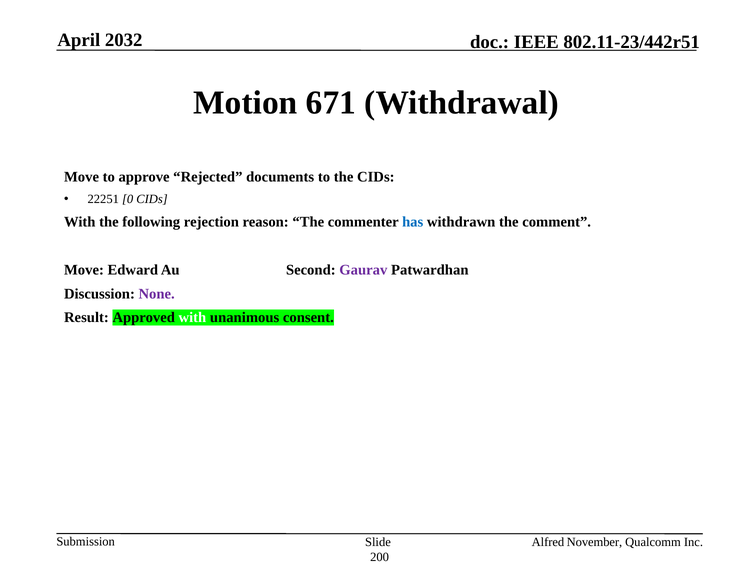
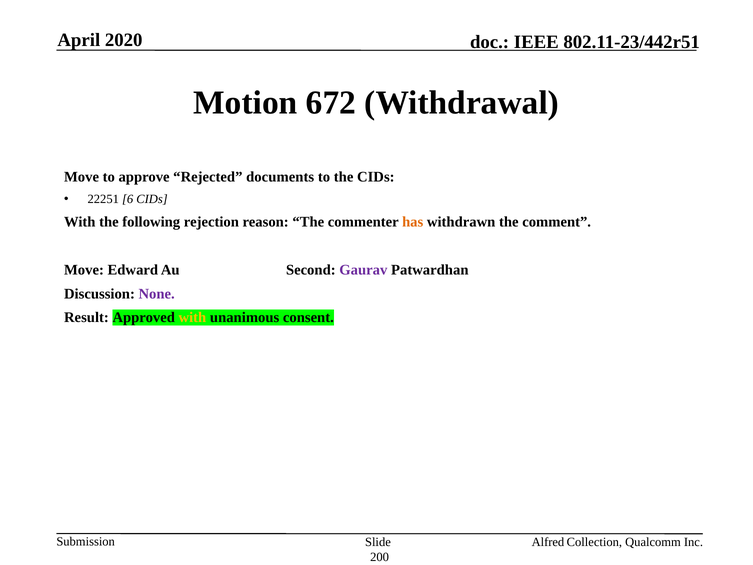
2032: 2032 -> 2020
671: 671 -> 672
0: 0 -> 6
has colour: blue -> orange
with at (192, 317) colour: white -> yellow
November: November -> Collection
